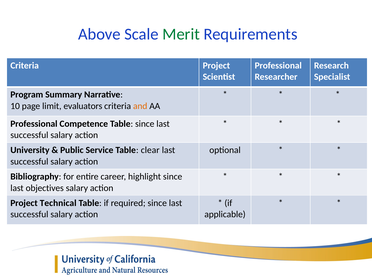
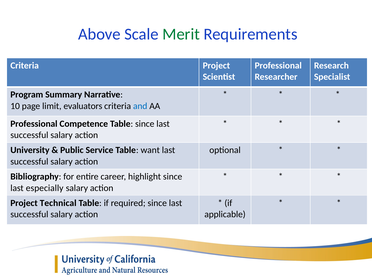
and colour: orange -> blue
clear: clear -> want
objectives: objectives -> especially
